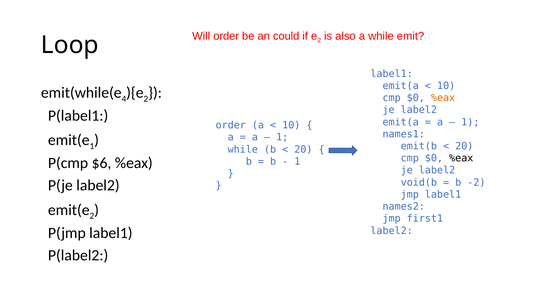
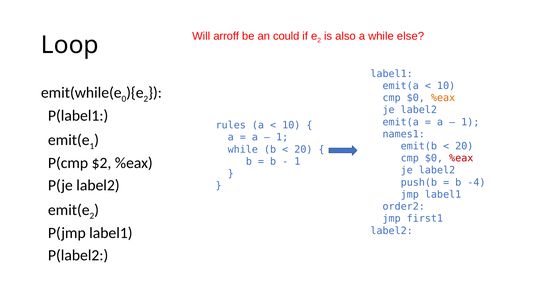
Will order: order -> arroff
emit: emit -> else
4: 4 -> 0
order at (231, 125): order -> rules
%eax at (461, 158) colour: black -> red
$6: $6 -> $2
void(b: void(b -> push(b
-2: -2 -> -4
names2: names2 -> order2
